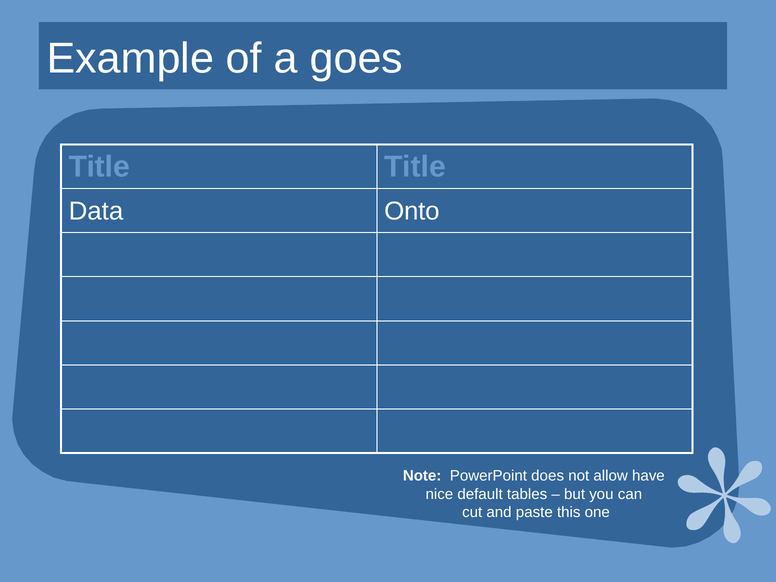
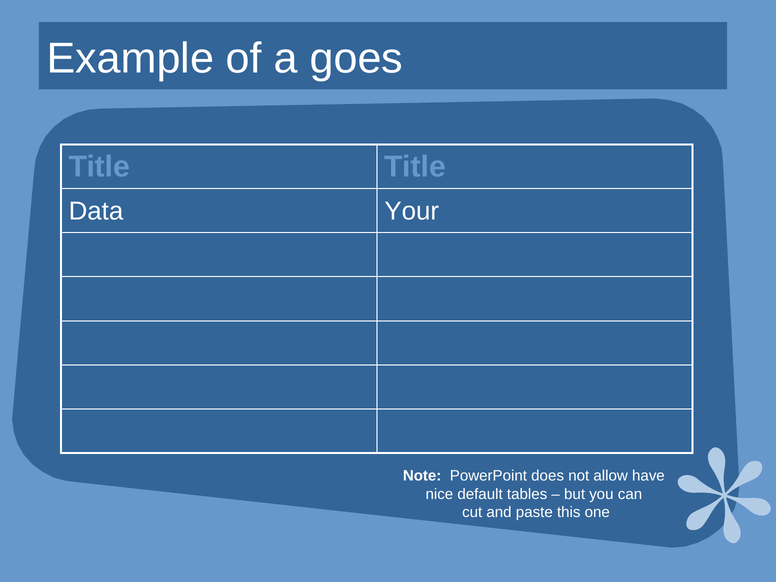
Onto: Onto -> Your
